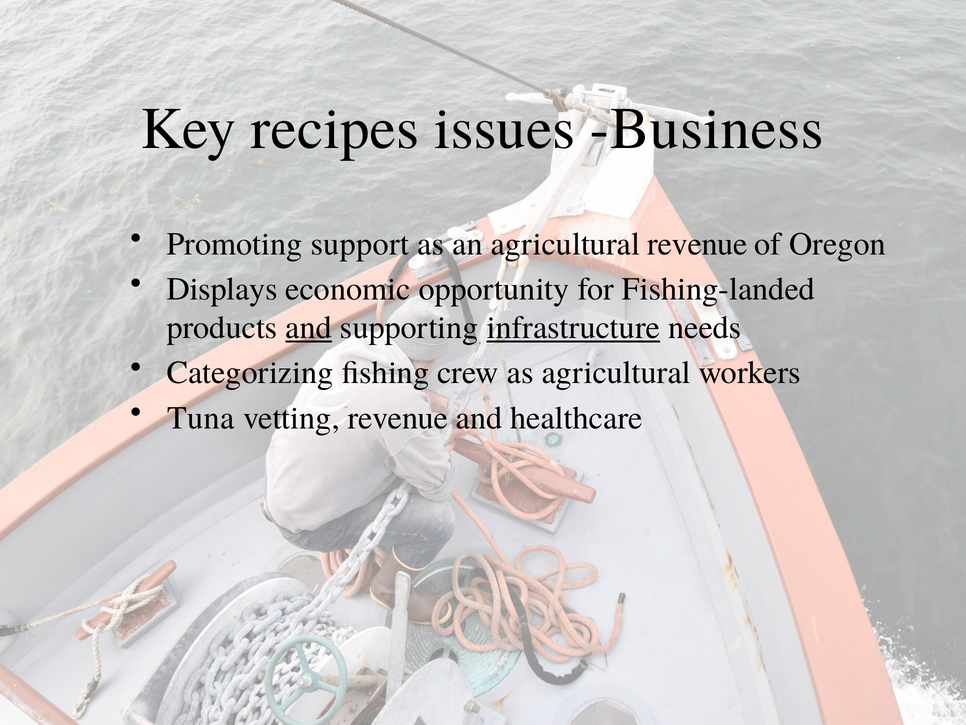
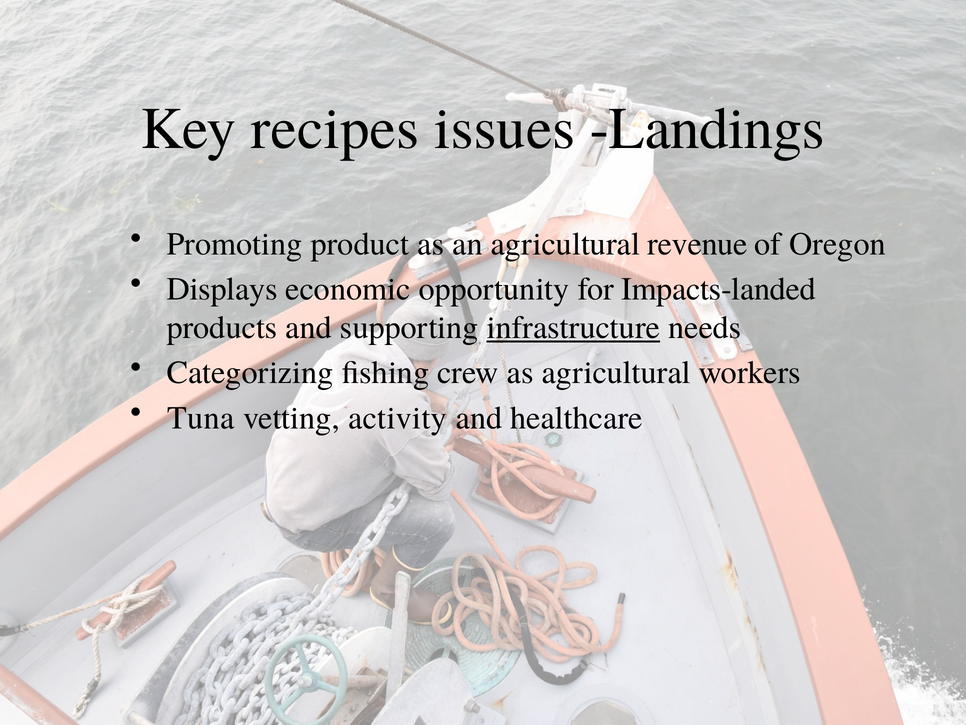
Business: Business -> Landings
support: support -> product
Fishing-landed: Fishing-landed -> Impacts-landed
and at (309, 327) underline: present -> none
vetting revenue: revenue -> activity
